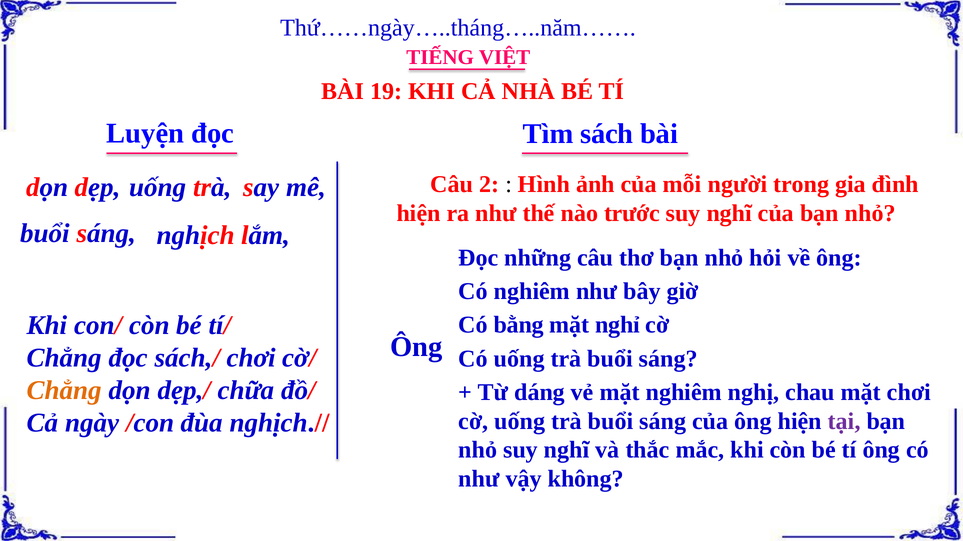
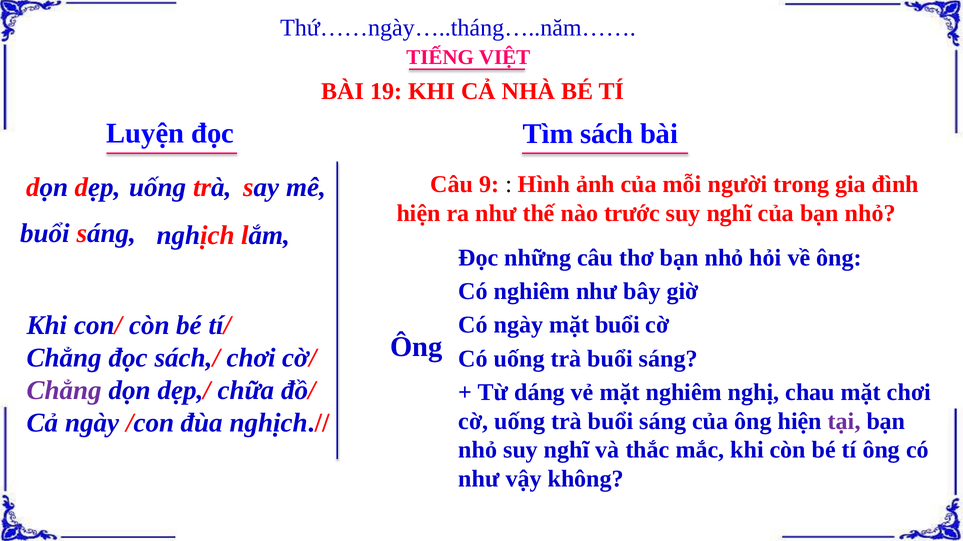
2: 2 -> 9
Có bằng: bằng -> ngày
mặt nghỉ: nghỉ -> buổi
Chẳng at (64, 390) colour: orange -> purple
